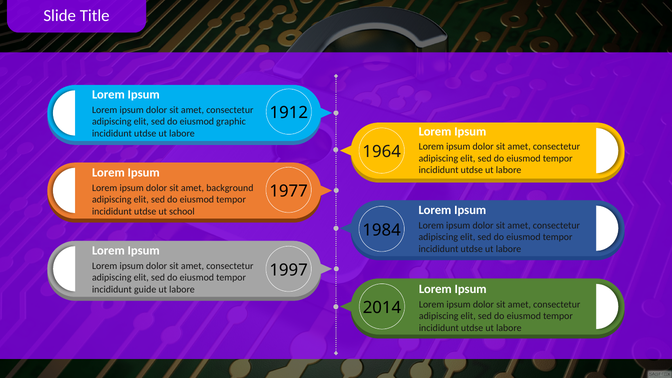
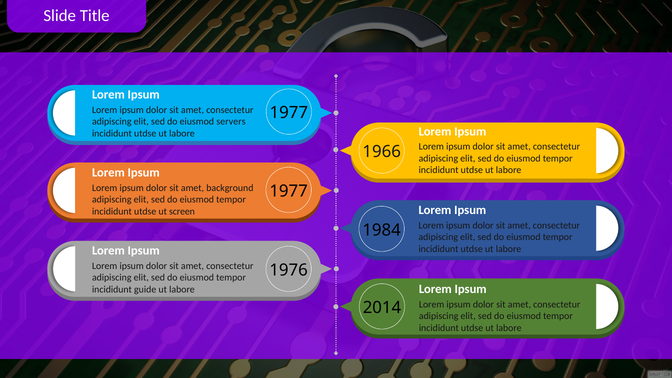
1912 at (289, 113): 1912 -> 1977
graphic: graphic -> servers
1964: 1964 -> 1966
school: school -> screen
1997: 1997 -> 1976
